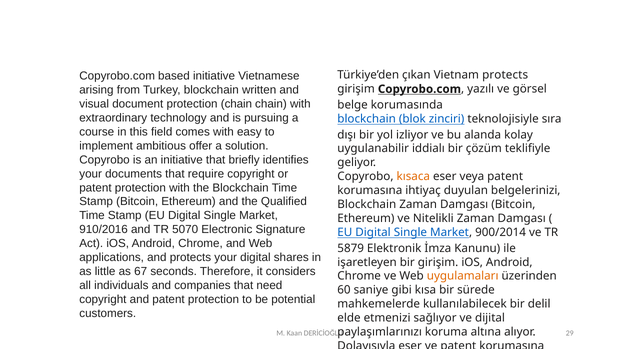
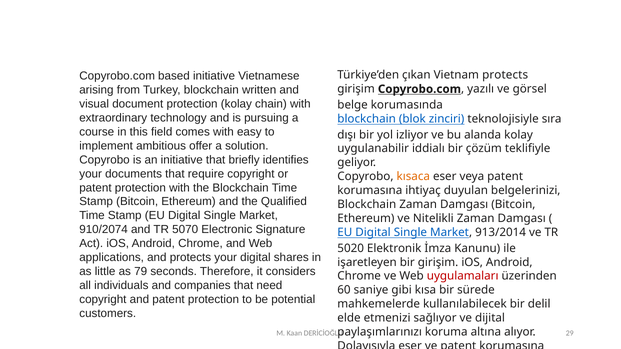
protection chain: chain -> kolay
910/2016: 910/2016 -> 910/2074
900/2014: 900/2014 -> 913/2014
5879: 5879 -> 5020
67: 67 -> 79
uygulamaları colour: orange -> red
